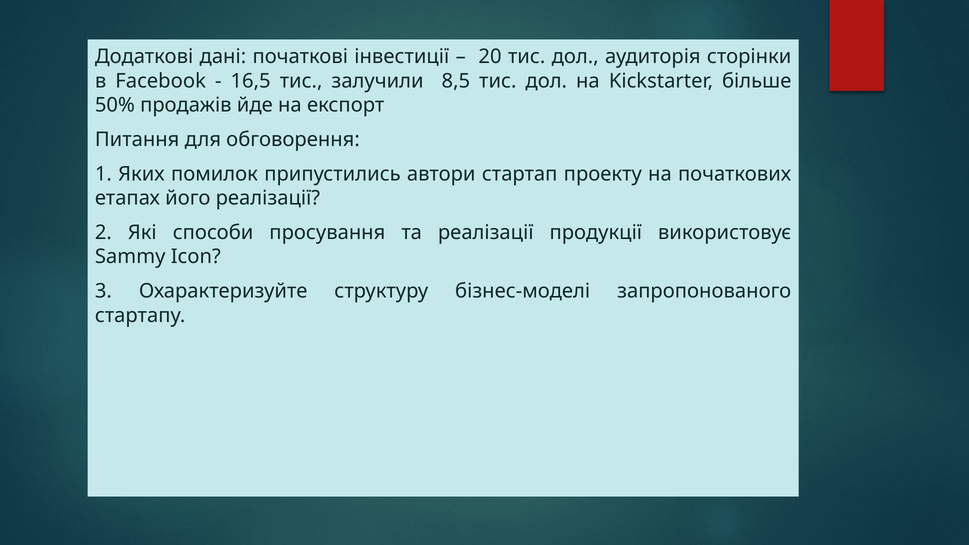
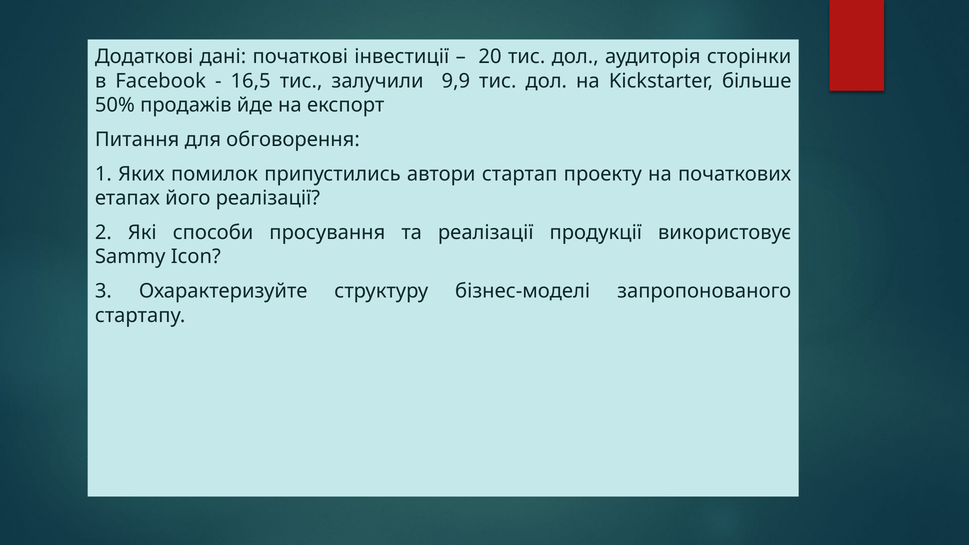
8,5: 8,5 -> 9,9
